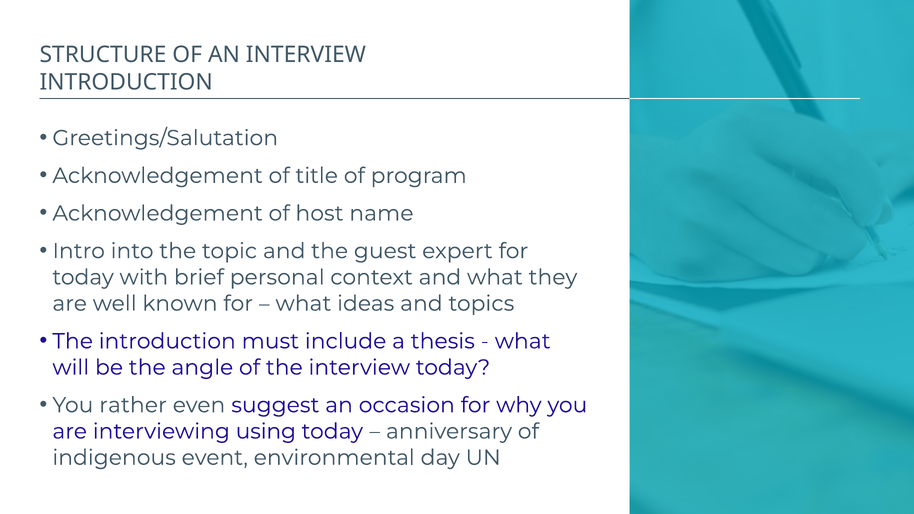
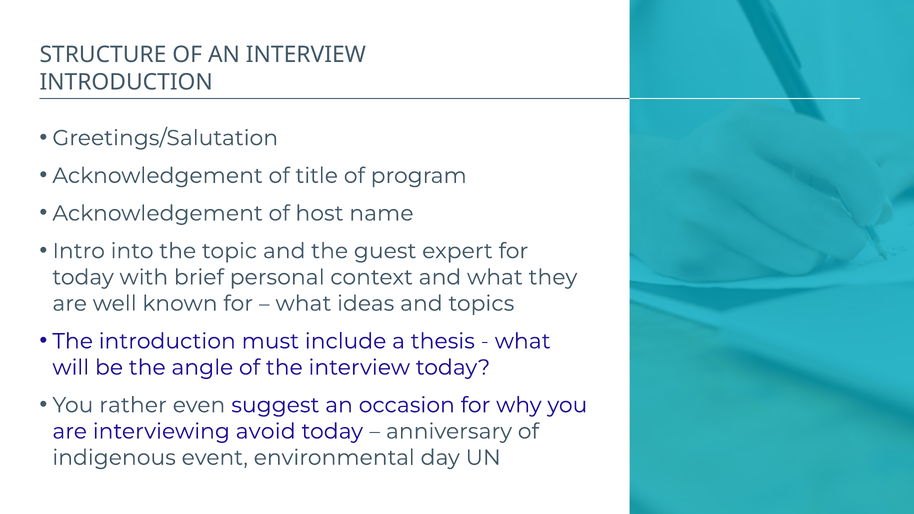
using: using -> avoid
